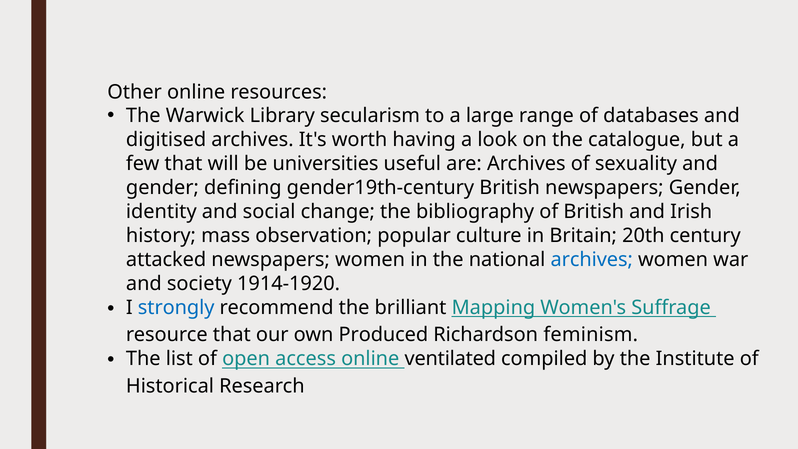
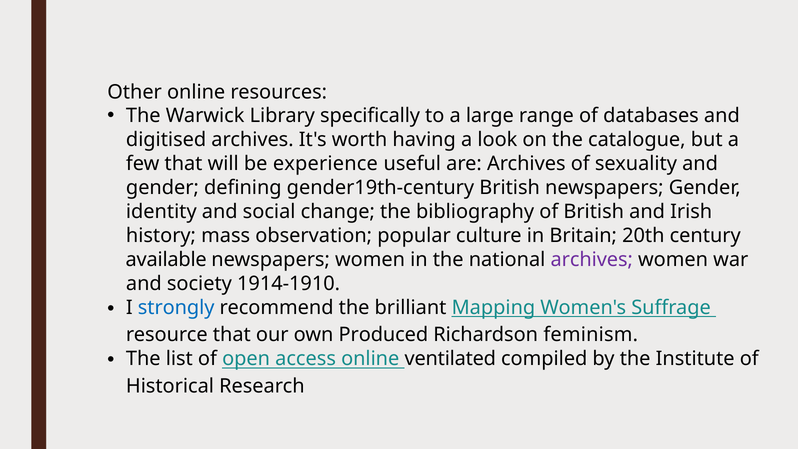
secularism: secularism -> specifically
universities: universities -> experience
attacked: attacked -> available
archives at (592, 260) colour: blue -> purple
1914-1920: 1914-1920 -> 1914-1910
